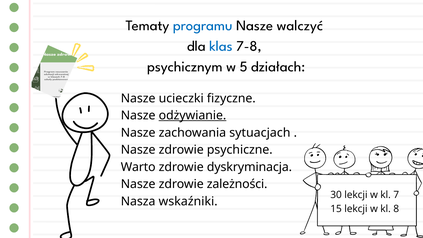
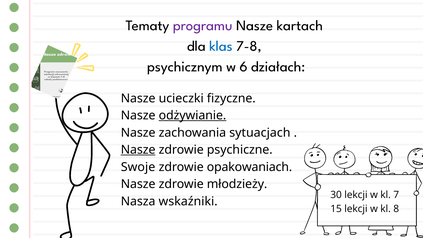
programu colour: blue -> purple
walczyć: walczyć -> kartach
5: 5 -> 6
Nasze at (138, 150) underline: none -> present
Warto: Warto -> Swoje
dyskryminacja: dyskryminacja -> opakowaniach
zależności: zależności -> młodzieży
